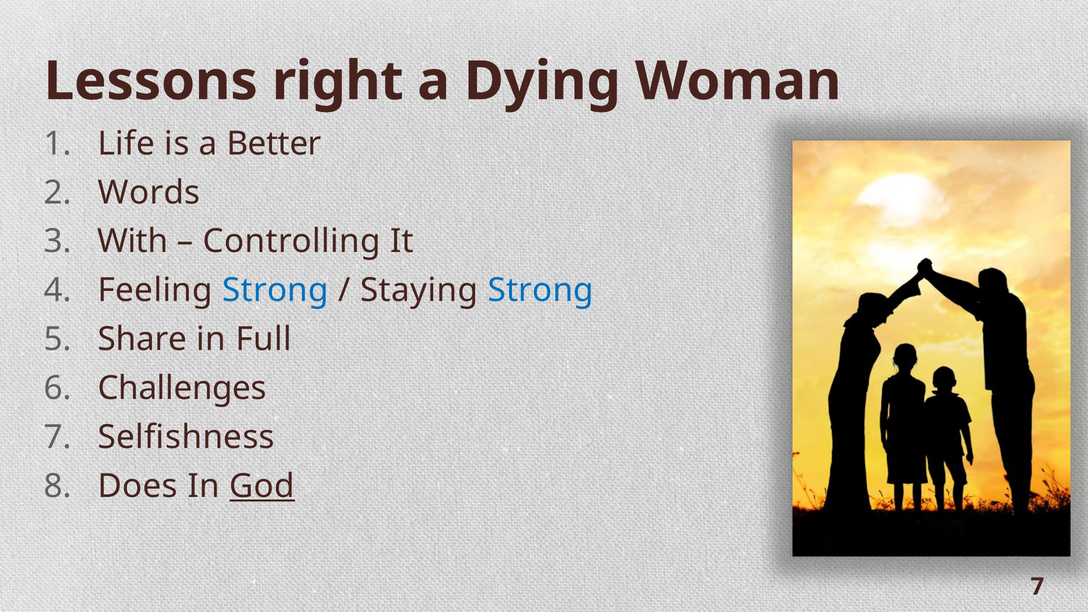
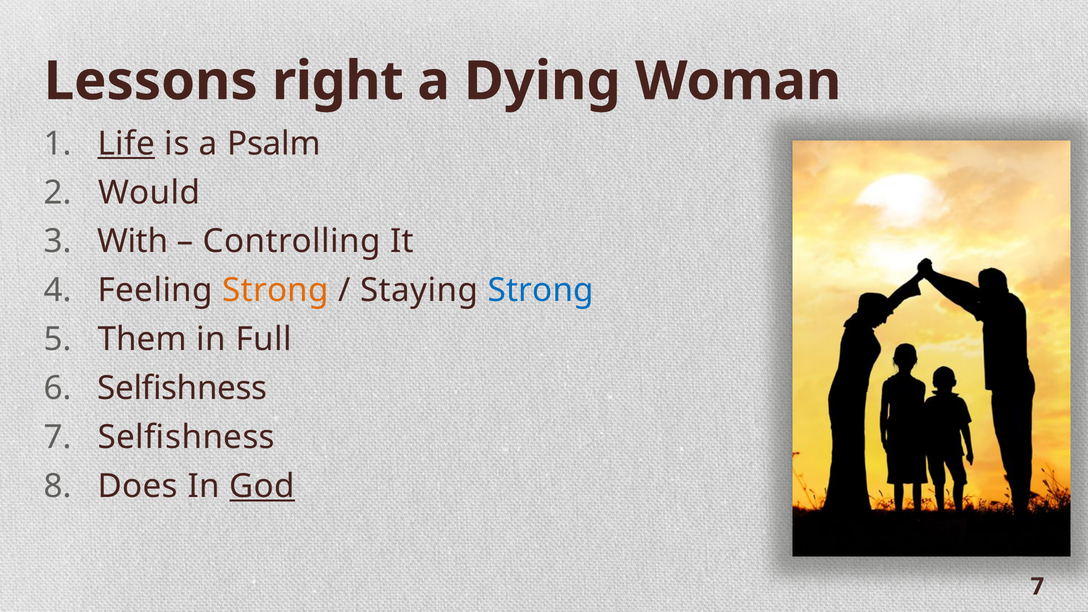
Life underline: none -> present
Better: Better -> Psalm
Words: Words -> Would
Strong at (276, 290) colour: blue -> orange
Share: Share -> Them
Challenges at (182, 388): Challenges -> Selfishness
